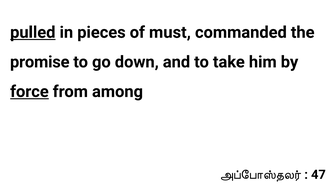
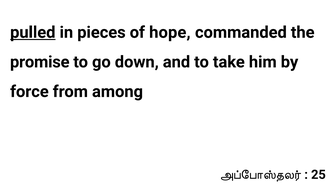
must: must -> hope
force underline: present -> none
47: 47 -> 25
